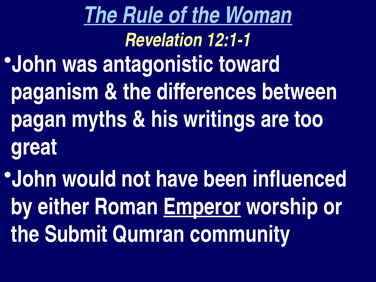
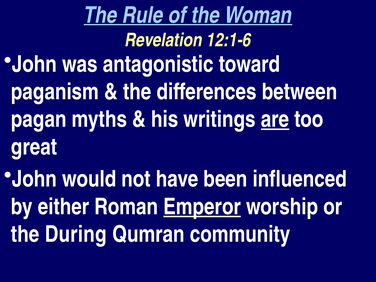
12:1-1: 12:1-1 -> 12:1-6
are underline: none -> present
Submit: Submit -> During
